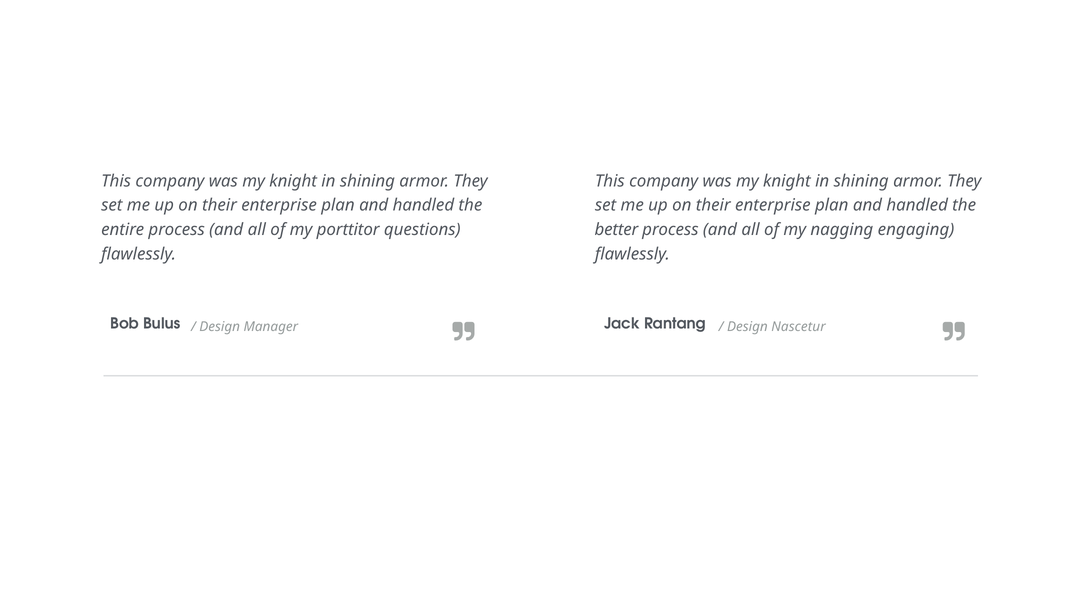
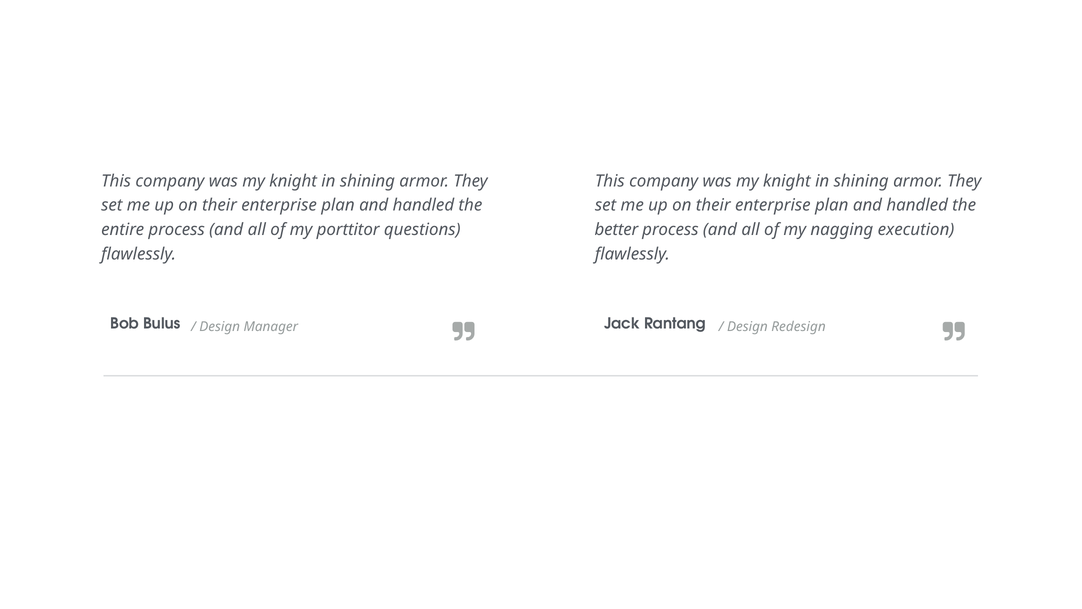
engaging: engaging -> execution
Nascetur: Nascetur -> Redesign
